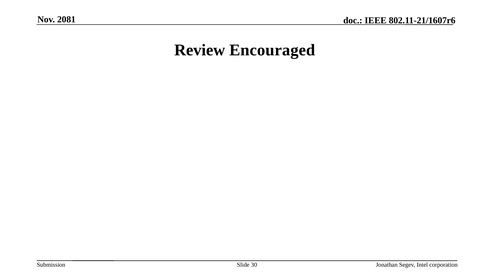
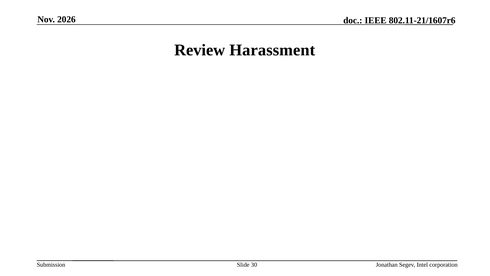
2081: 2081 -> 2026
Encouraged: Encouraged -> Harassment
